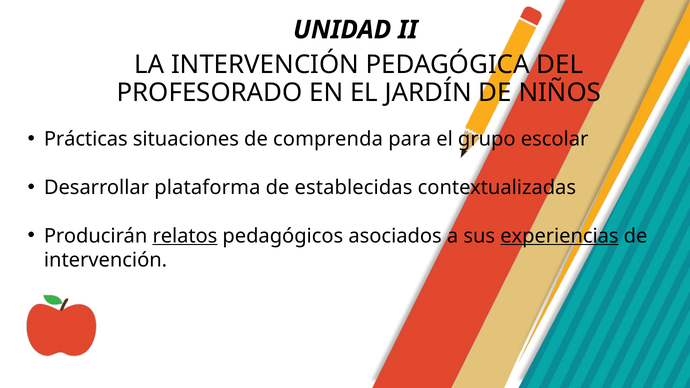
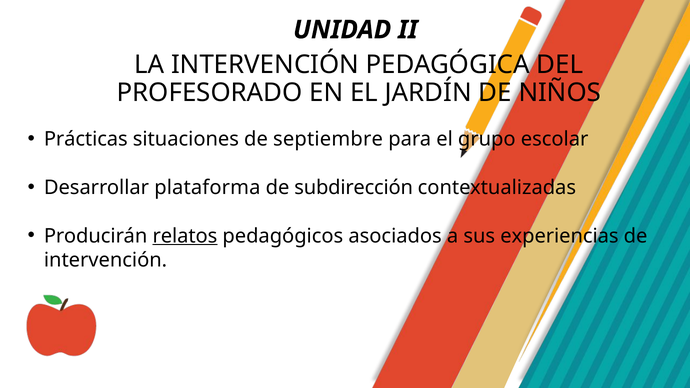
comprenda: comprenda -> septiembre
establecidas: establecidas -> subdirección
experiencias underline: present -> none
